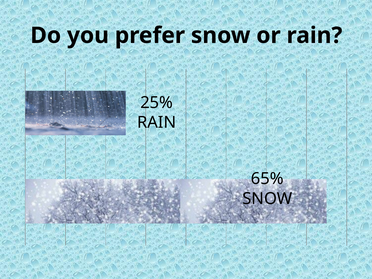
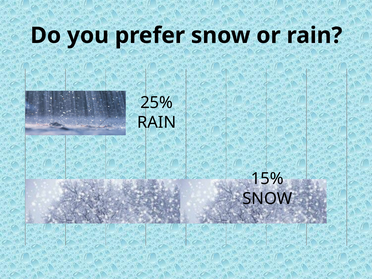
65%: 65% -> 15%
